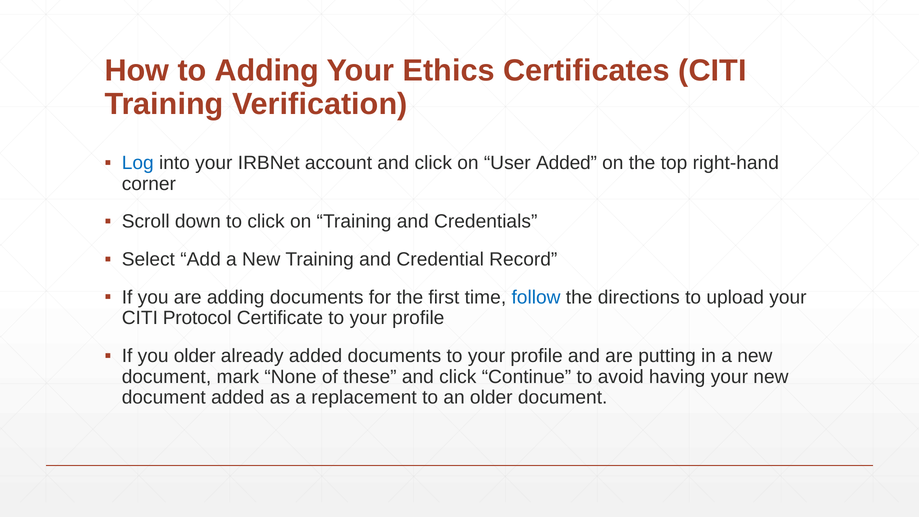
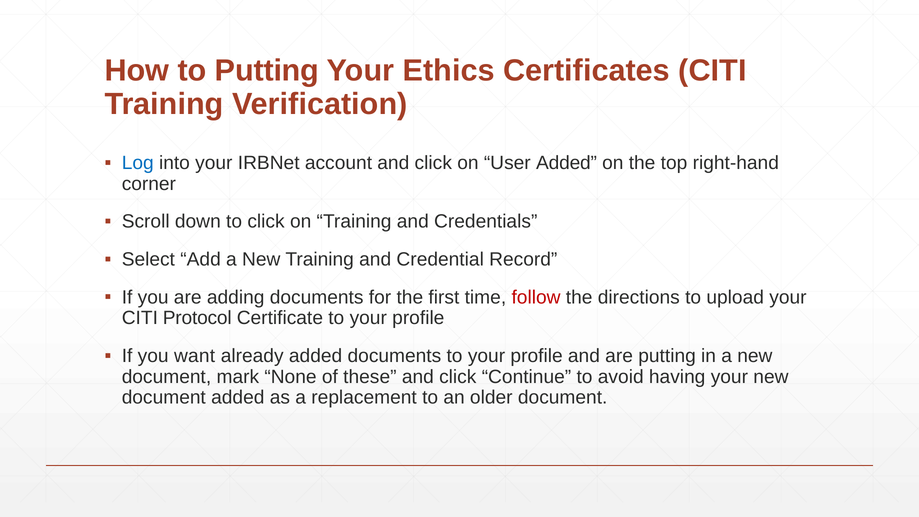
to Adding: Adding -> Putting
follow colour: blue -> red
you older: older -> want
